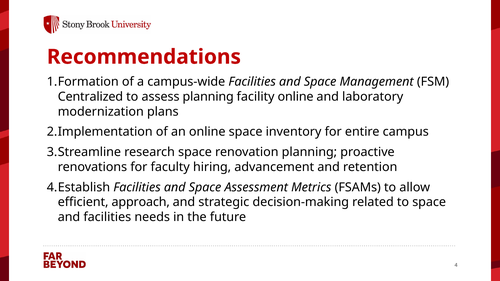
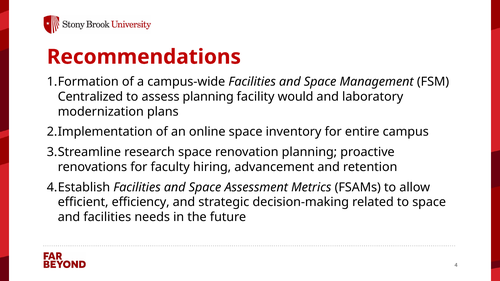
facility online: online -> would
approach: approach -> efficiency
